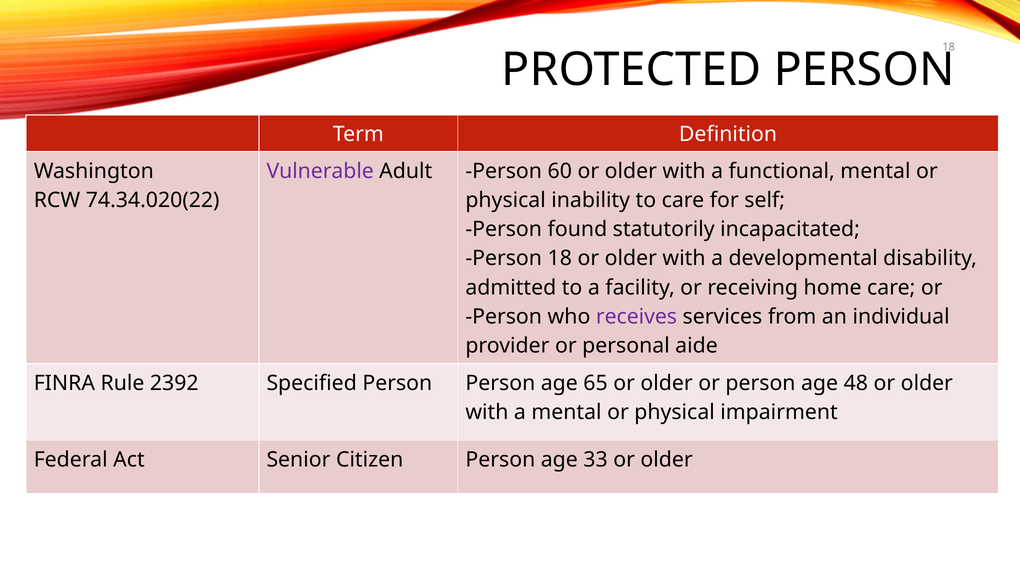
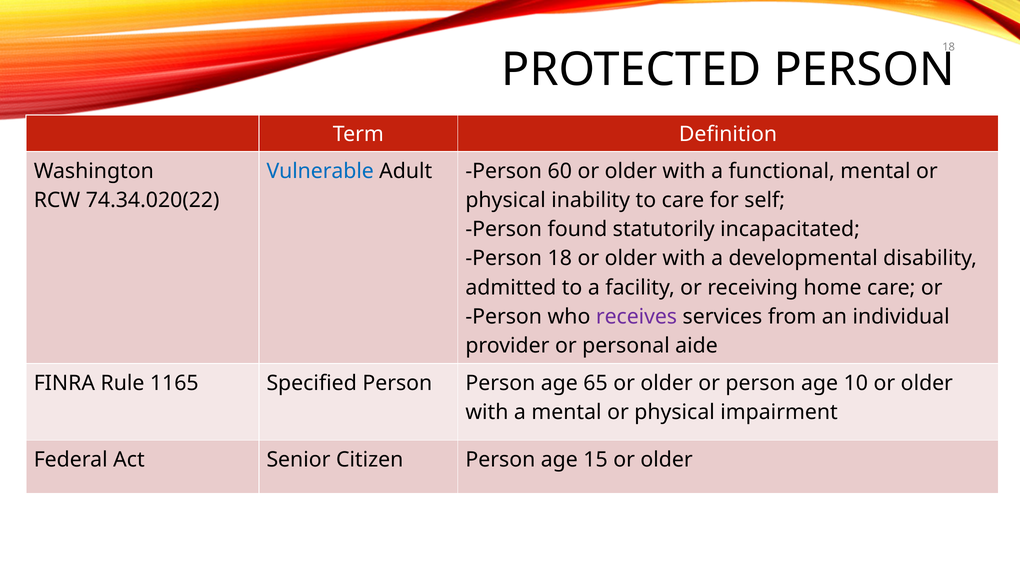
Vulnerable colour: purple -> blue
2392: 2392 -> 1165
48: 48 -> 10
33: 33 -> 15
